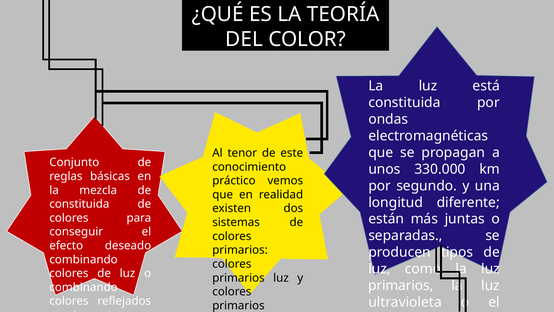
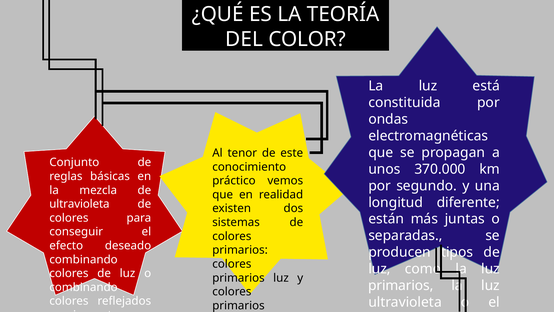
330.000: 330.000 -> 370.000
constituida at (79, 204): constituida -> ultravioleta
